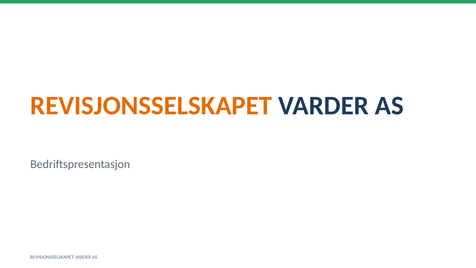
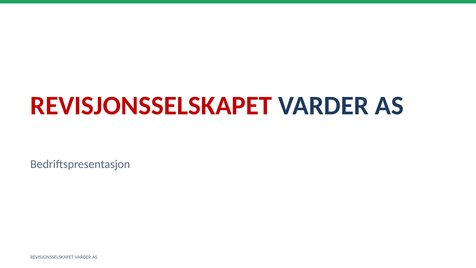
REVISJONSSELSKAPET at (151, 106) colour: orange -> red
